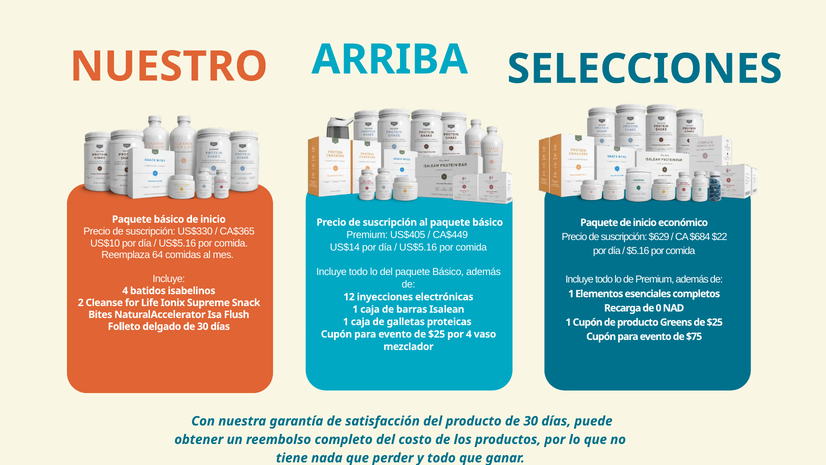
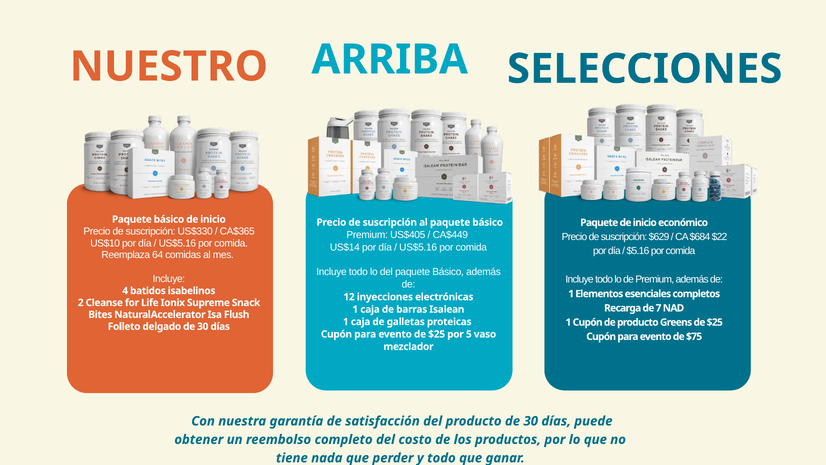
0: 0 -> 7
por 4: 4 -> 5
